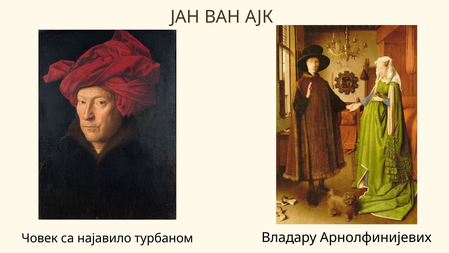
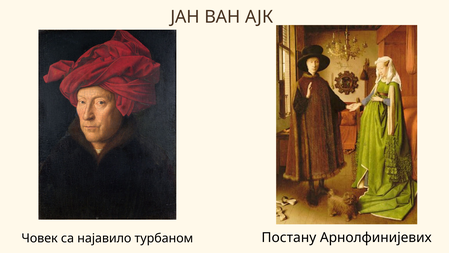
Владару: Владару -> Постану
